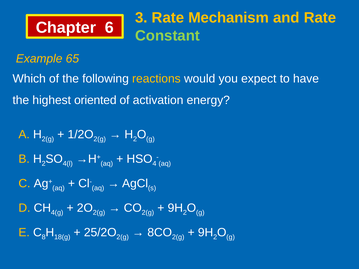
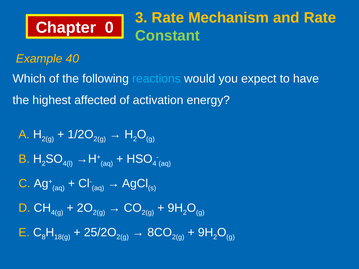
6: 6 -> 0
65: 65 -> 40
reactions colour: yellow -> light blue
oriented: oriented -> affected
